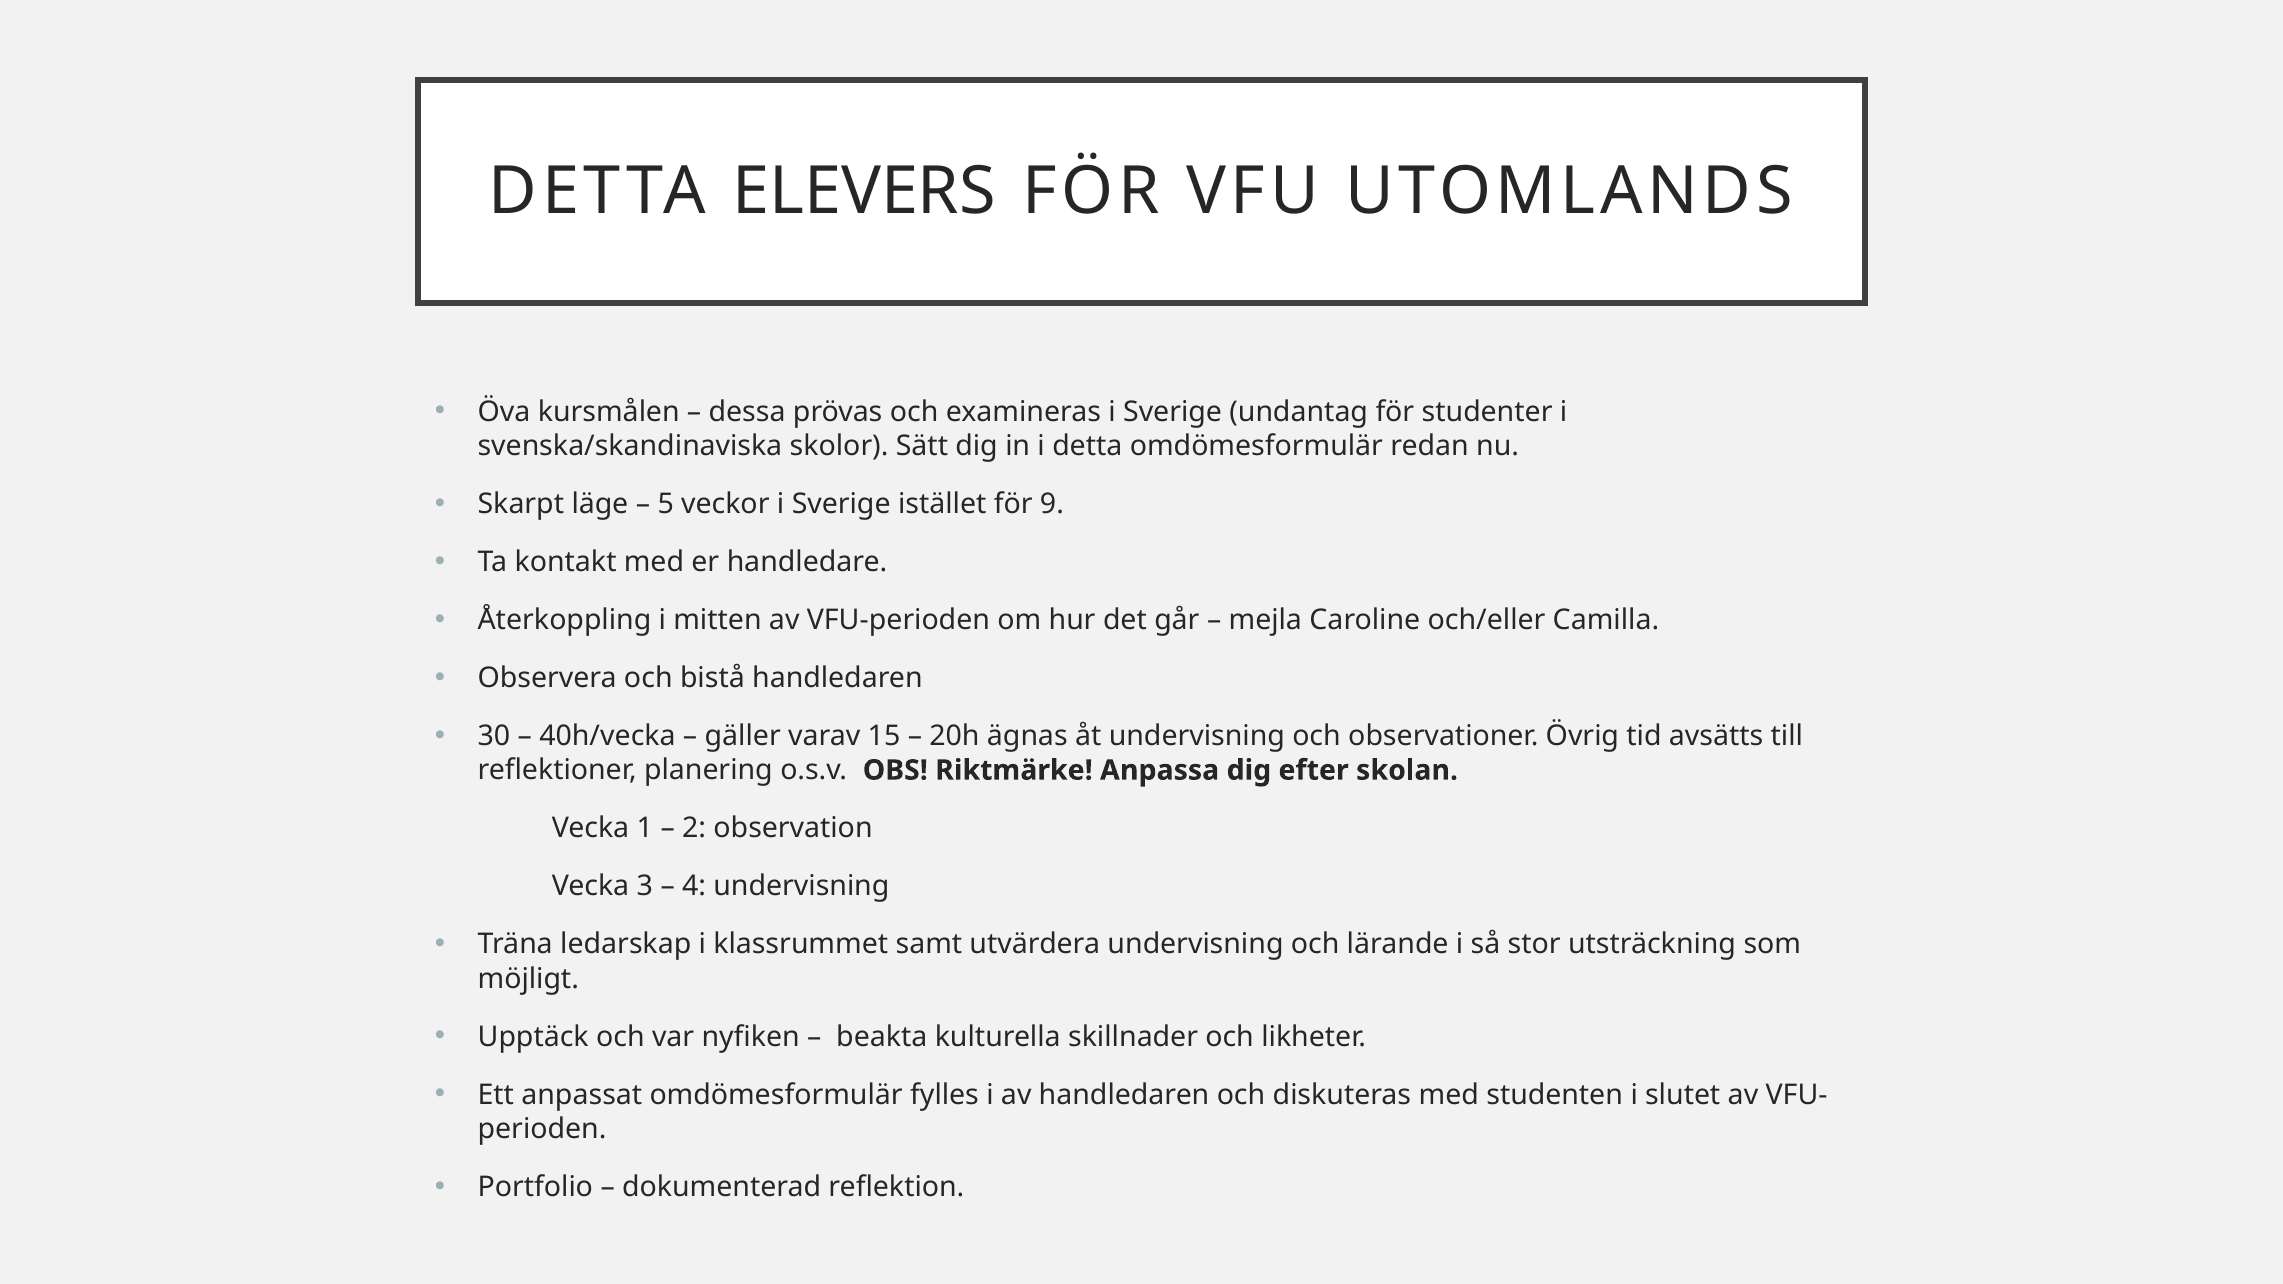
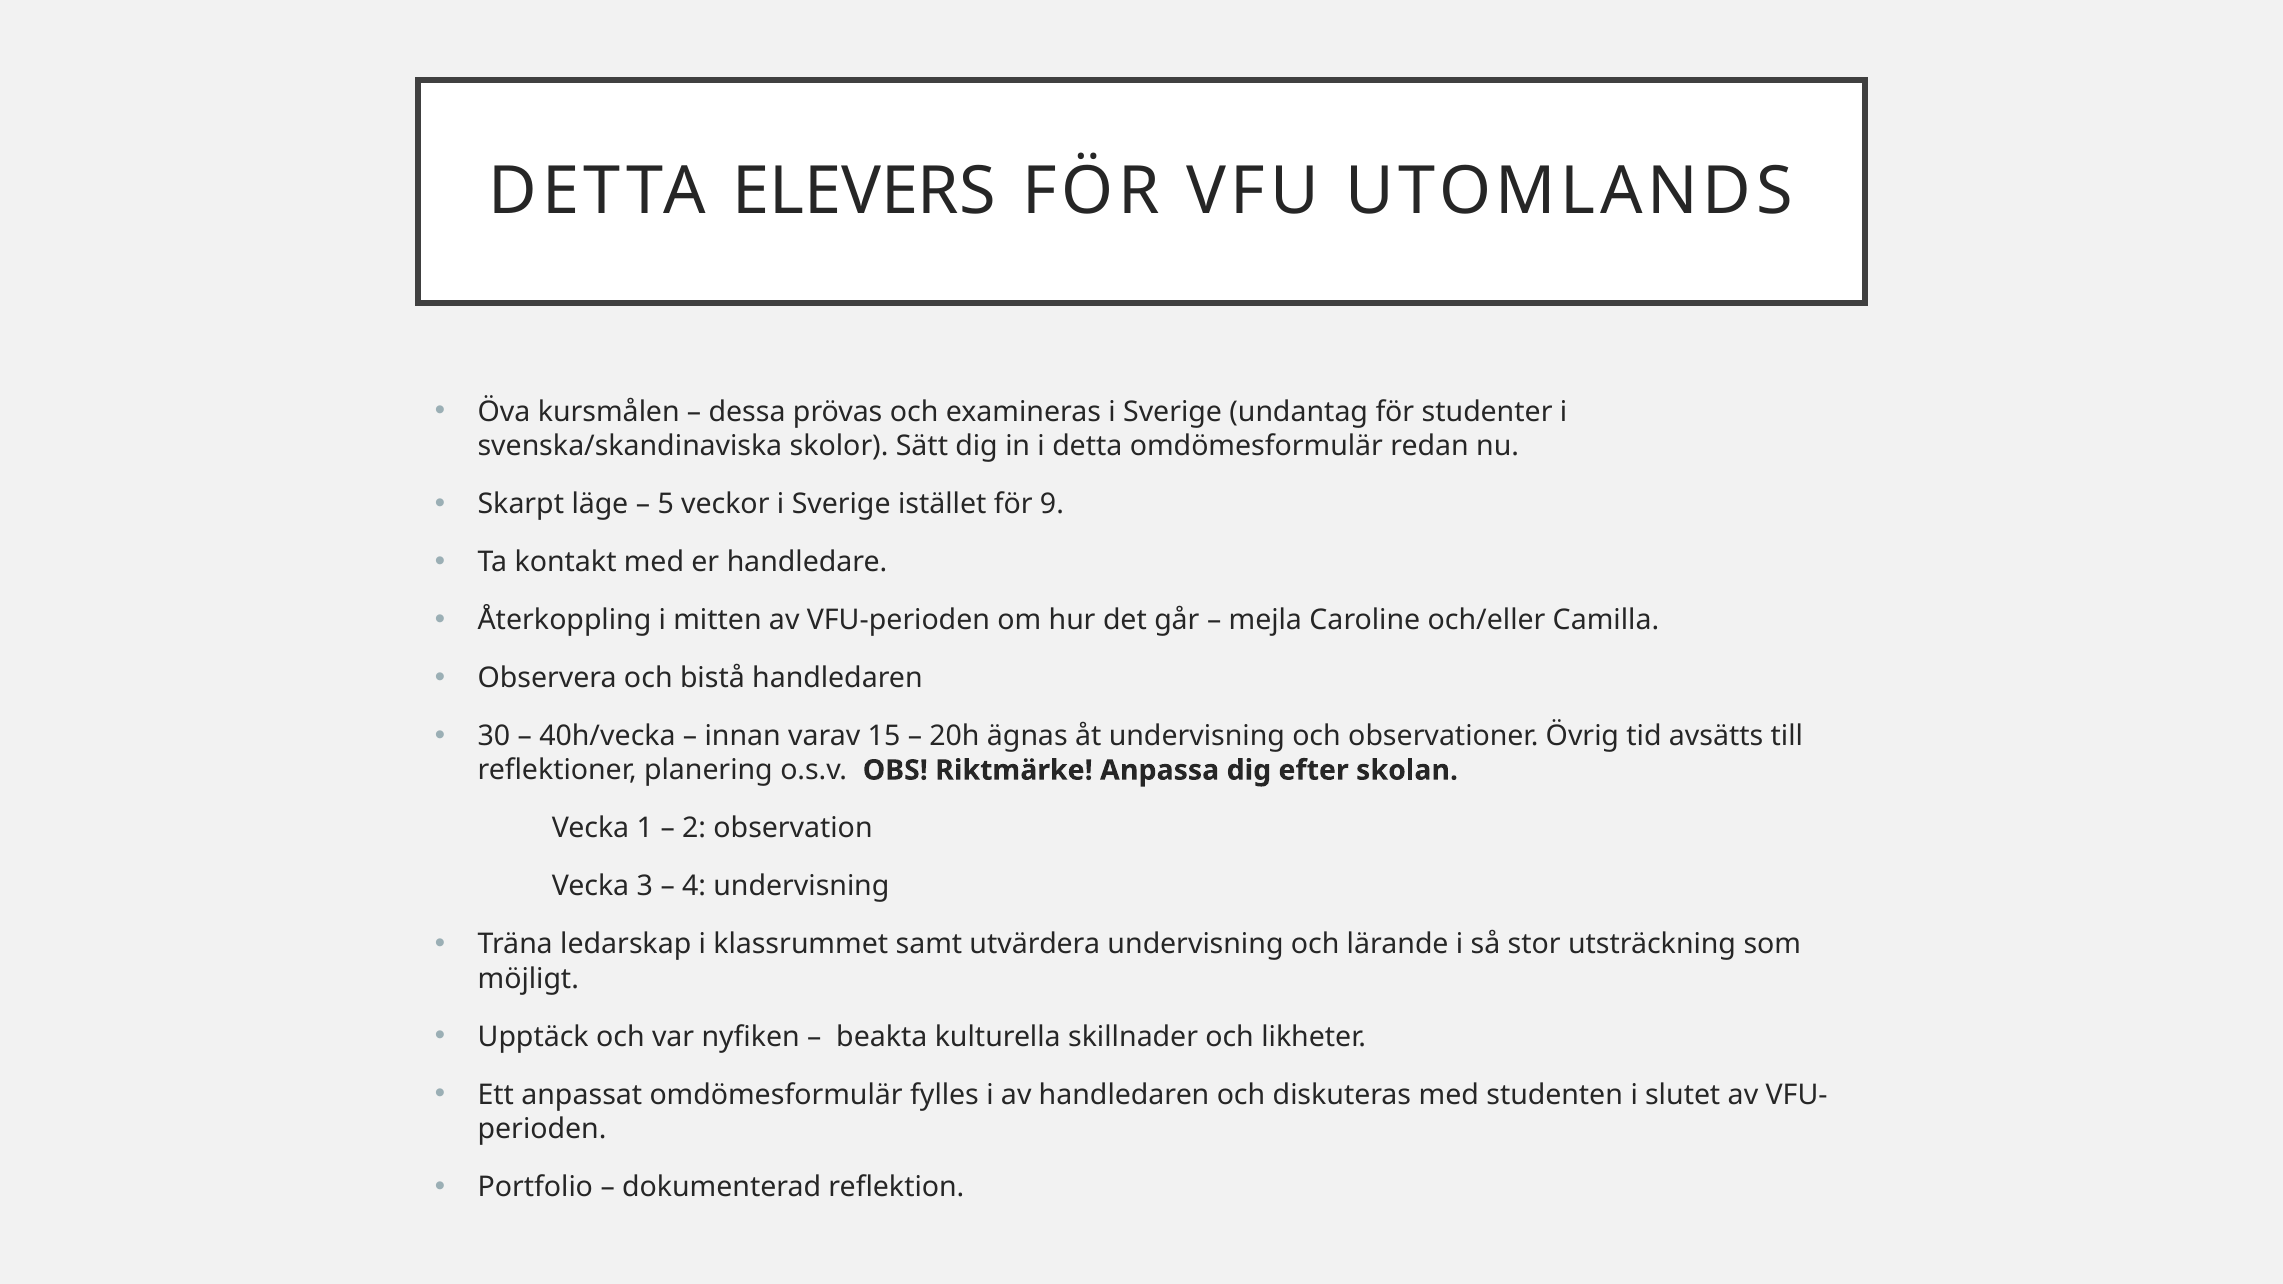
gäller: gäller -> innan
